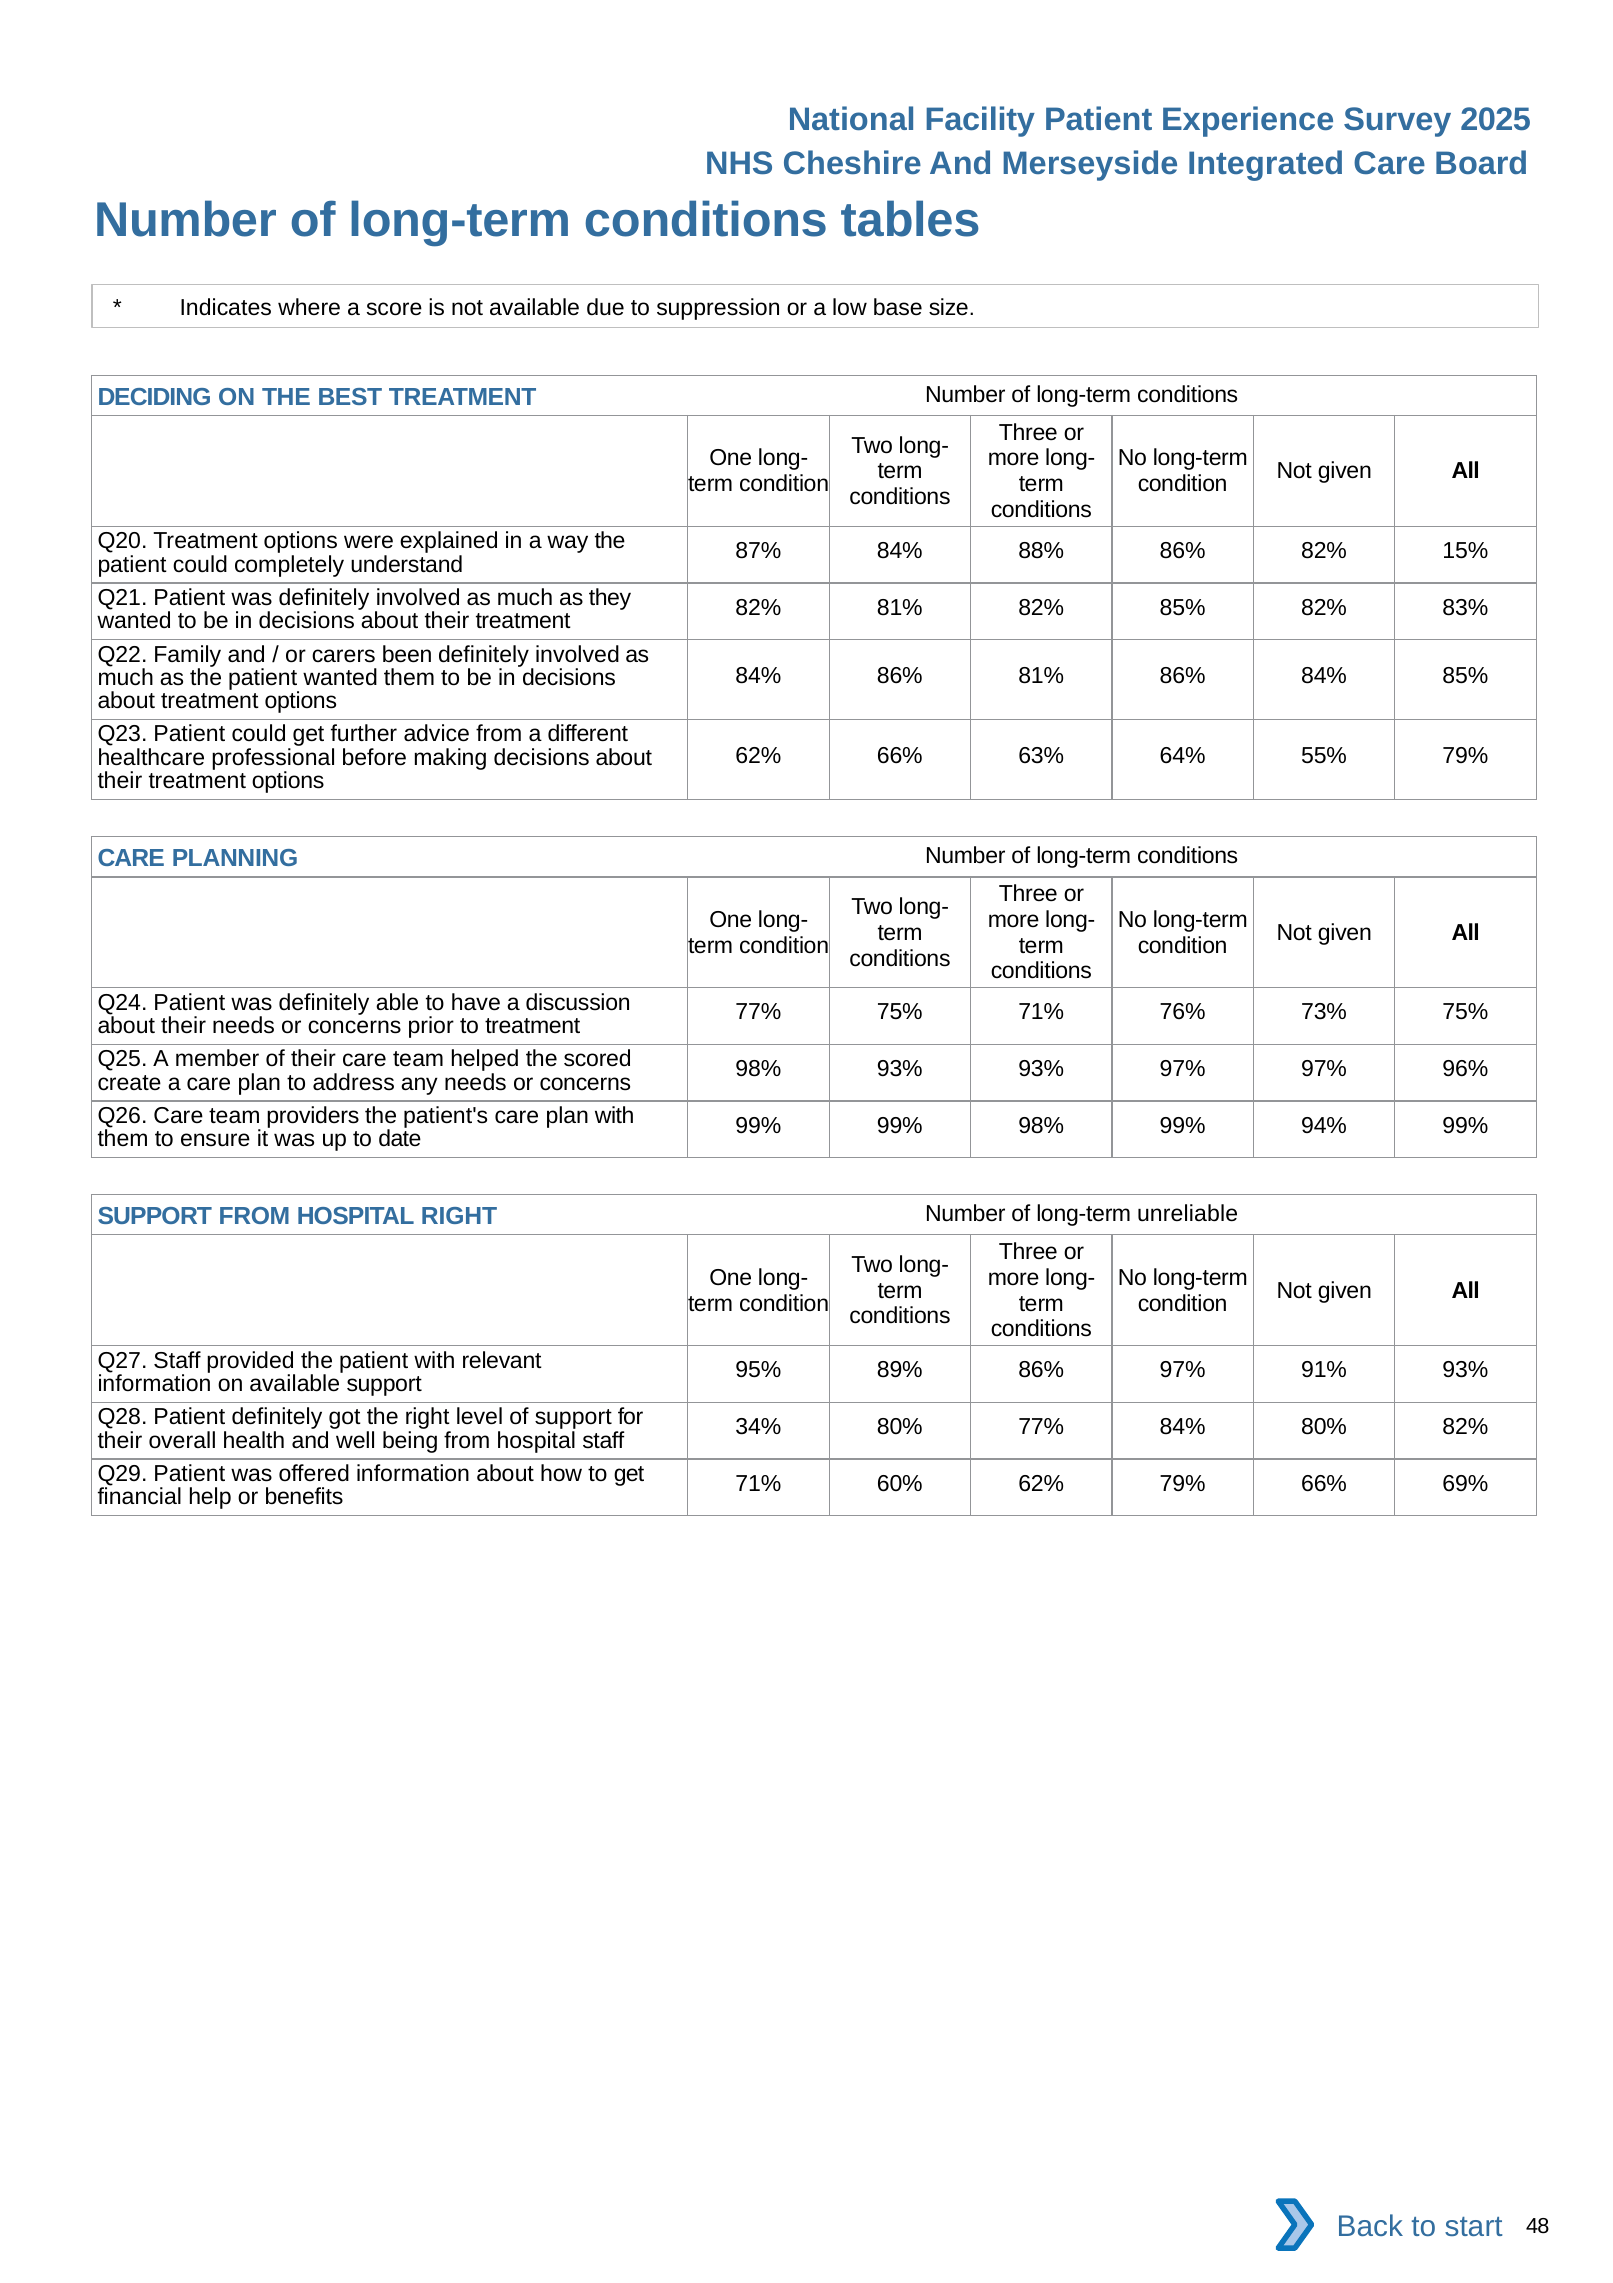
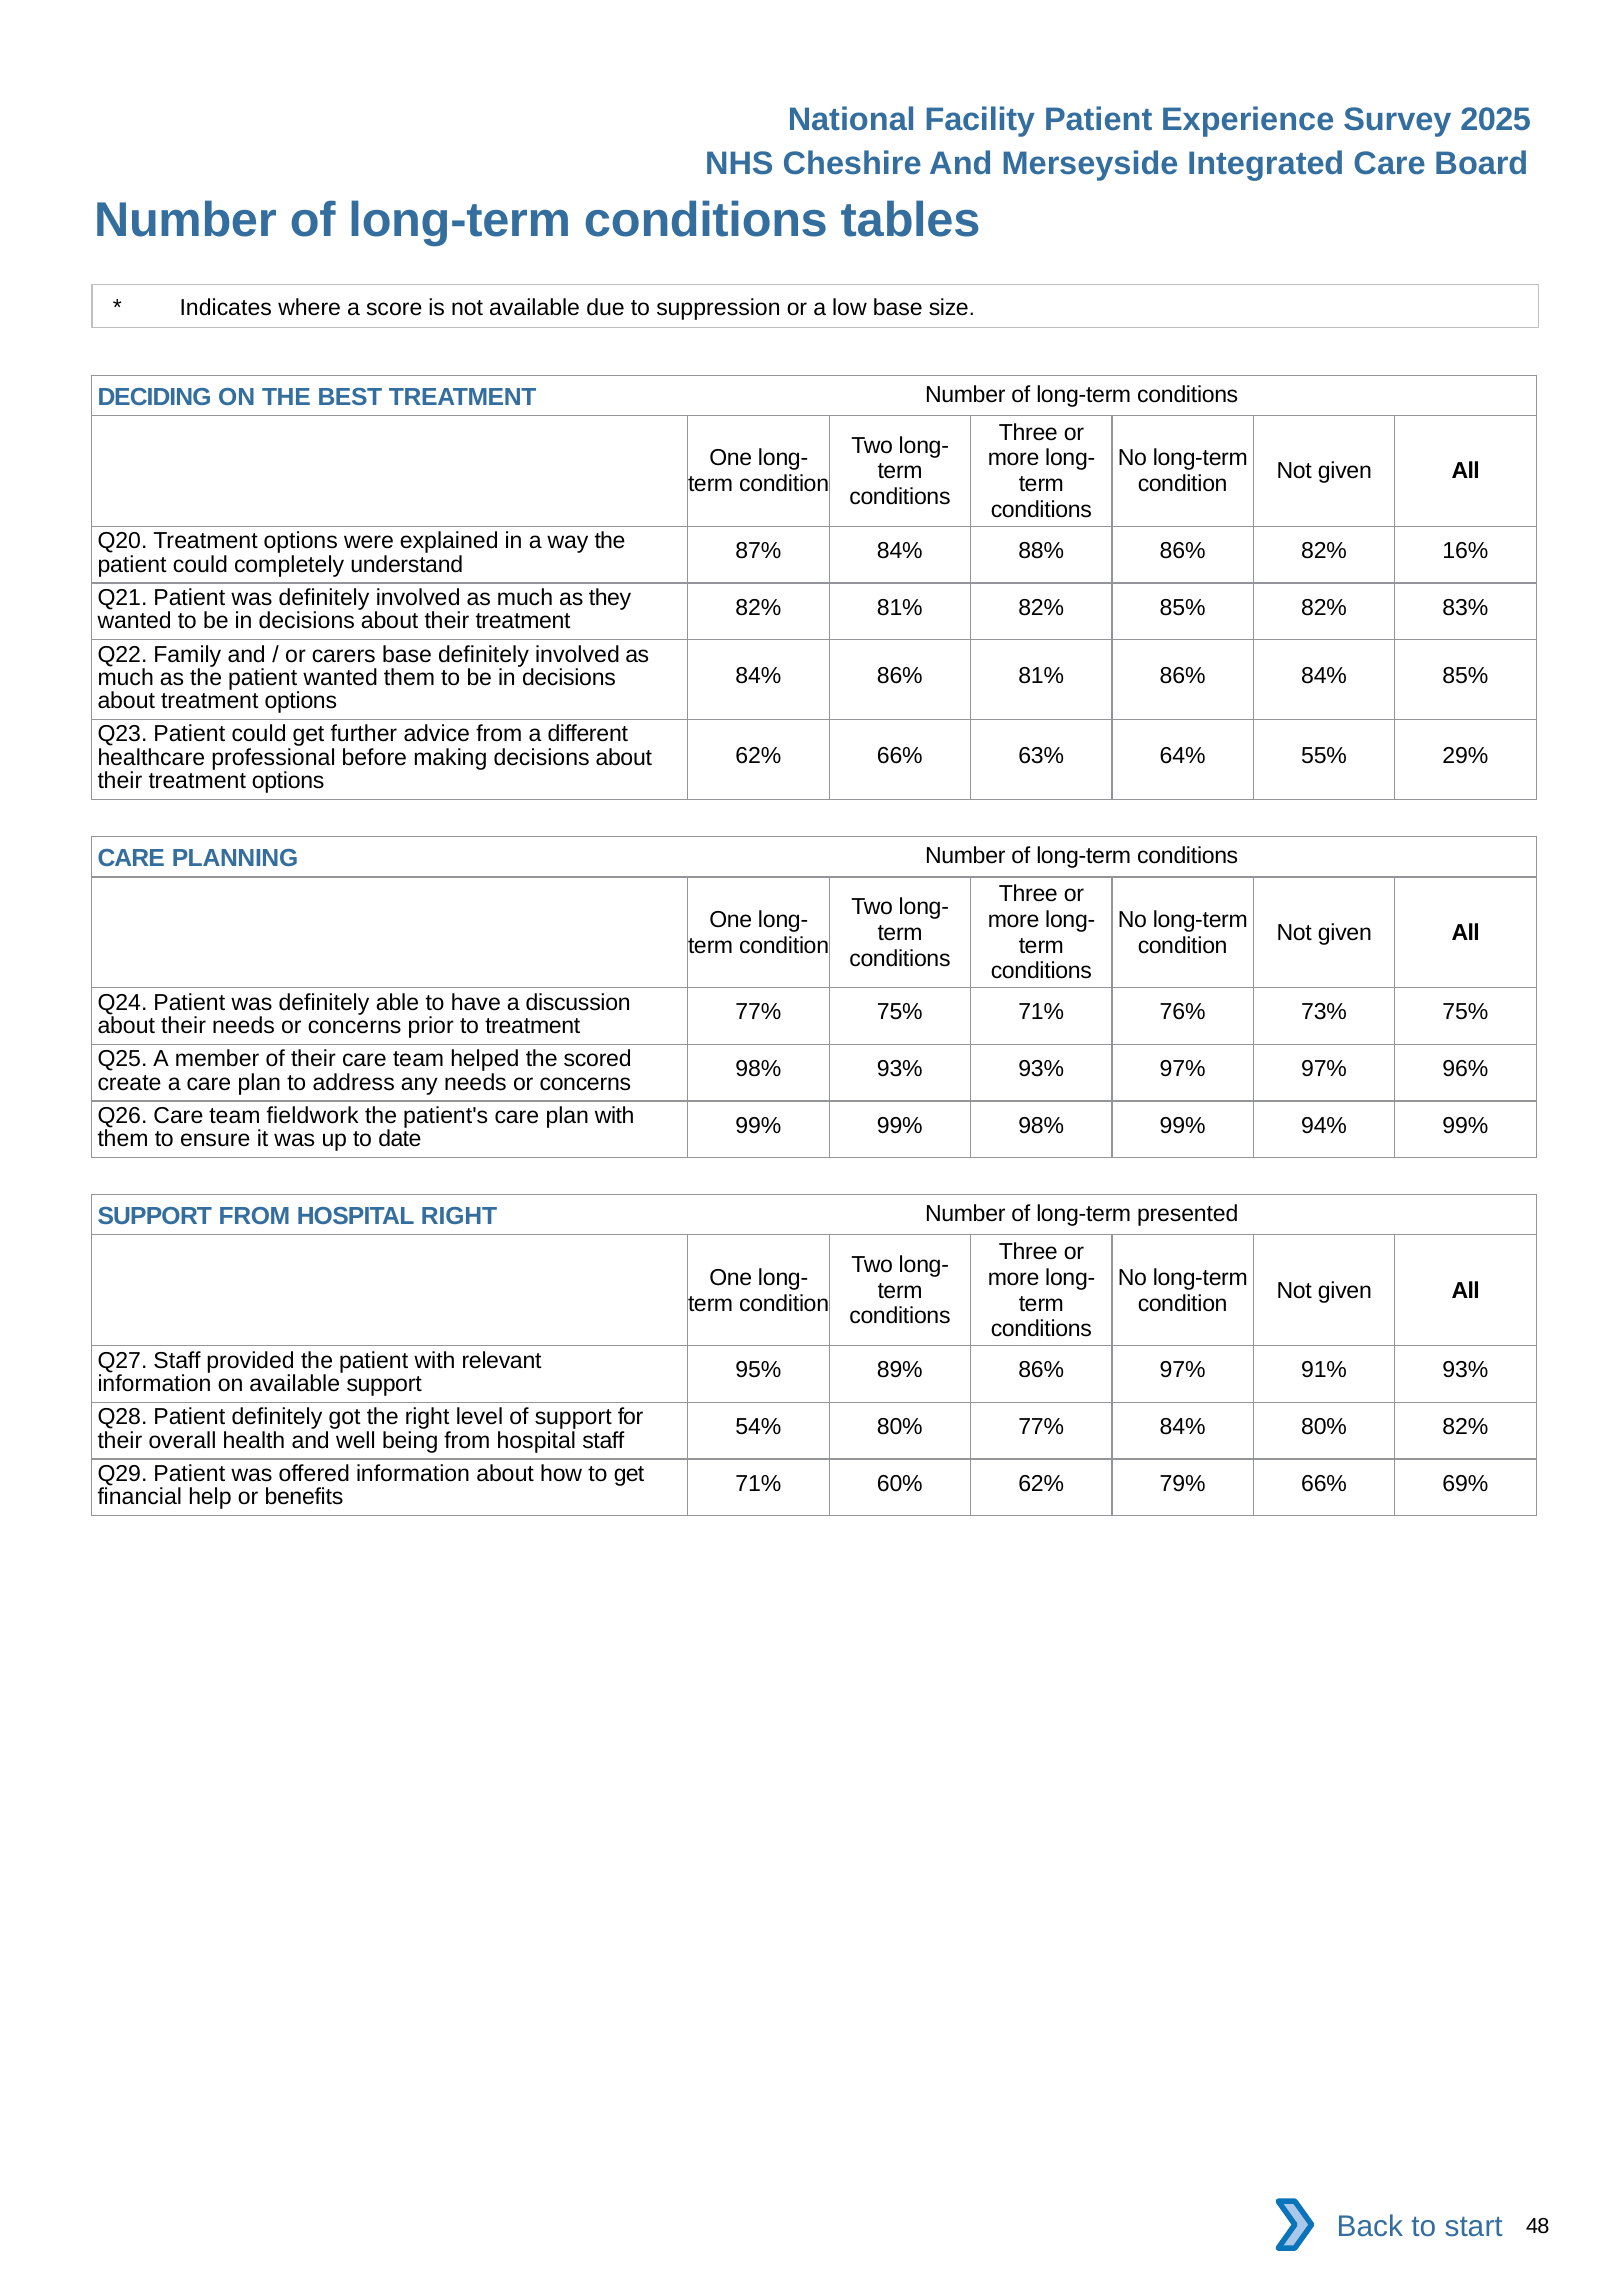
15%: 15% -> 16%
carers been: been -> base
55% 79%: 79% -> 29%
providers: providers -> fieldwork
unreliable: unreliable -> presented
34%: 34% -> 54%
